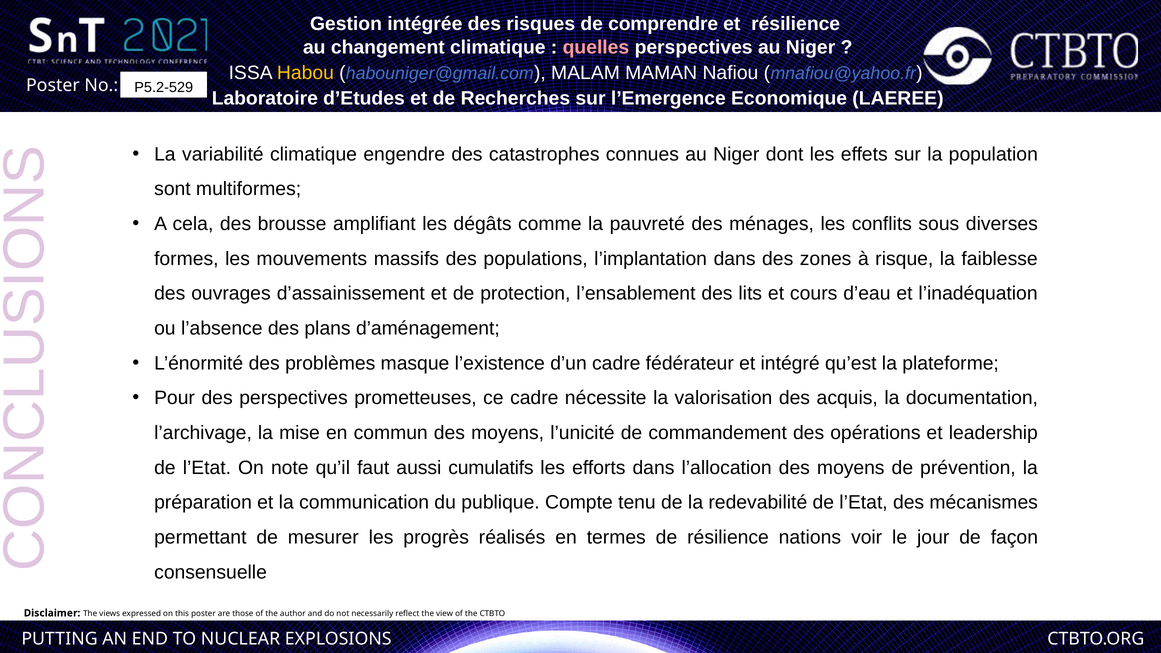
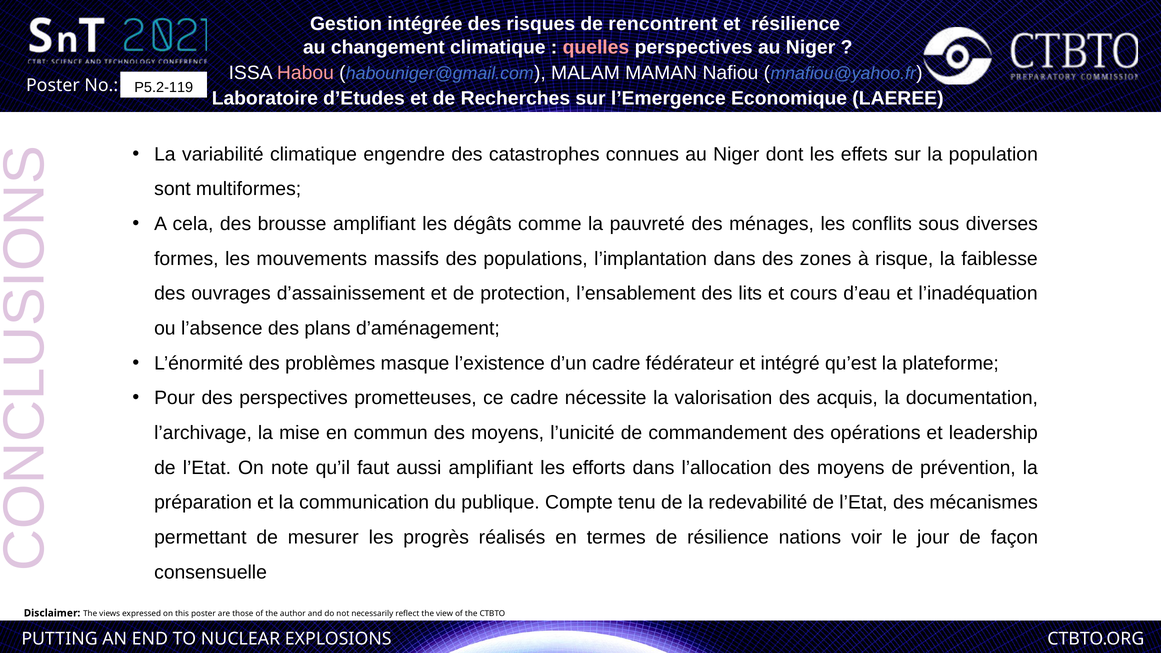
comprendre: comprendre -> rencontrent
Habou colour: yellow -> pink
P5.2-529: P5.2-529 -> P5.2-119
aussi cumulatifs: cumulatifs -> amplifiant
